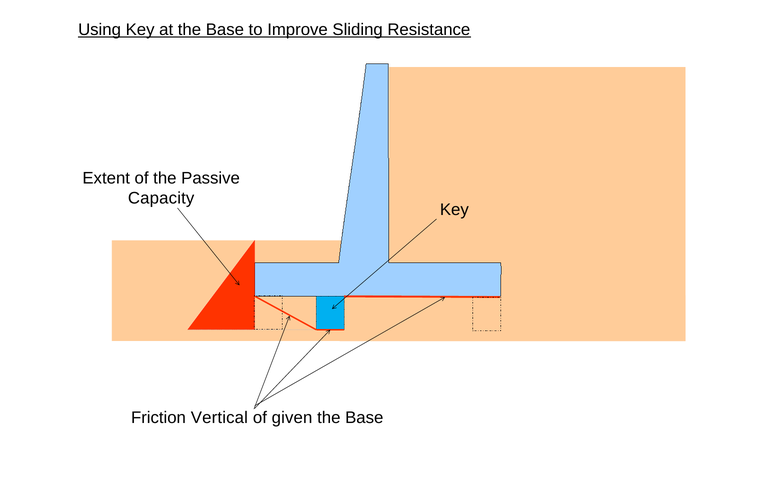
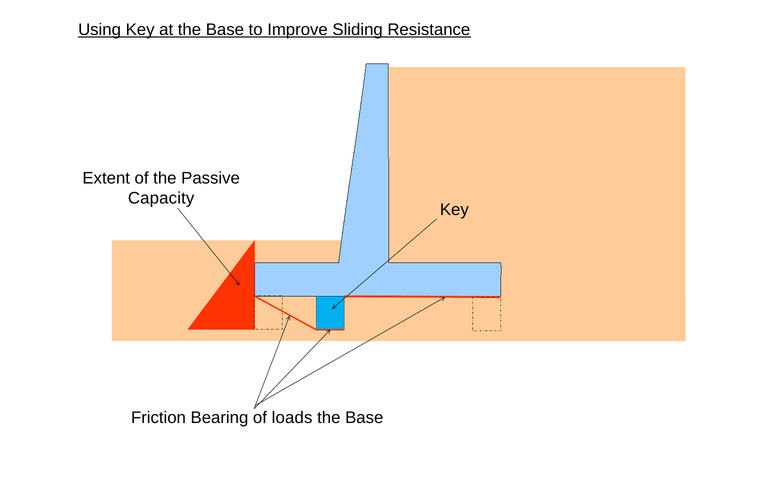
Vertical: Vertical -> Bearing
given: given -> loads
